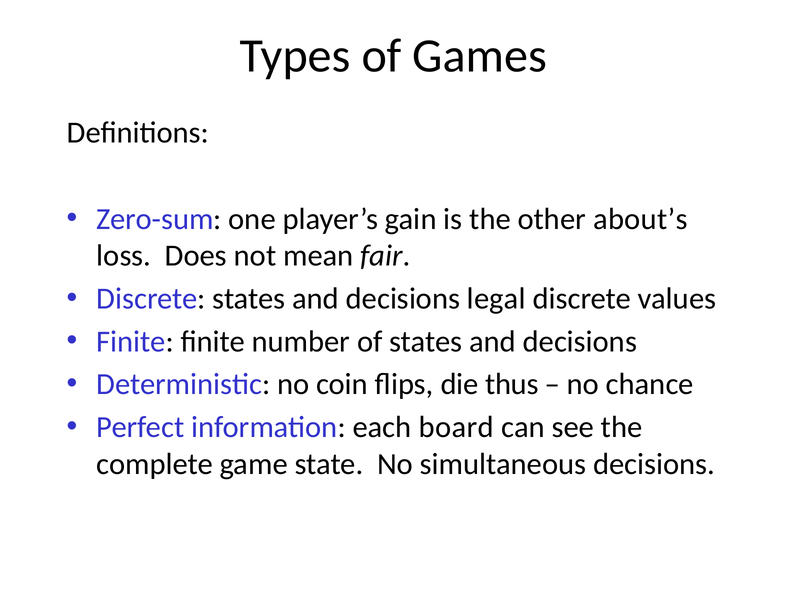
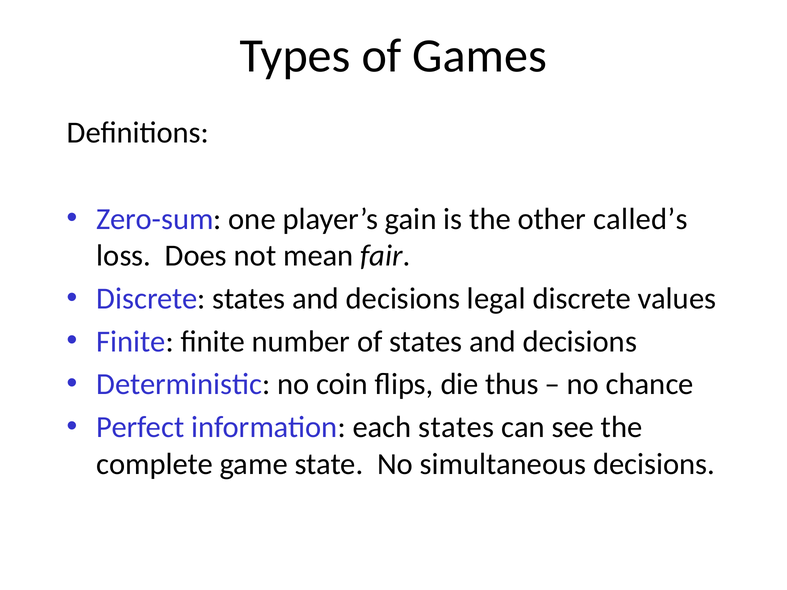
about’s: about’s -> called’s
each board: board -> states
